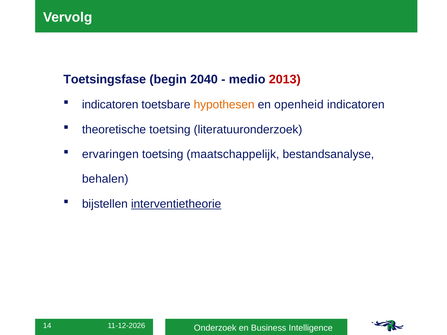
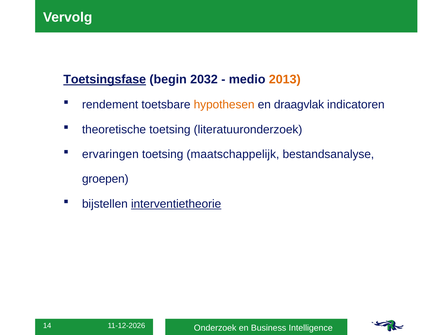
Toetsingsfase underline: none -> present
2040: 2040 -> 2032
2013 colour: red -> orange
indicatoren at (110, 105): indicatoren -> rendement
openheid: openheid -> draagvlak
behalen: behalen -> groepen
